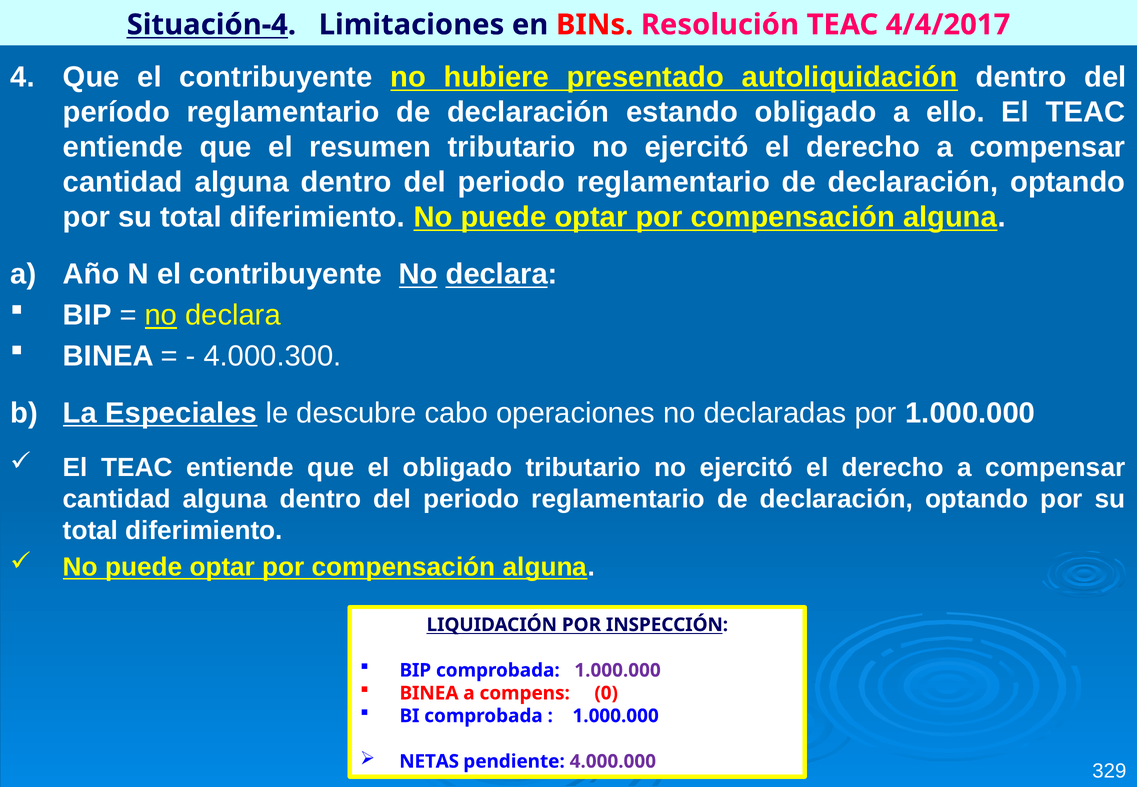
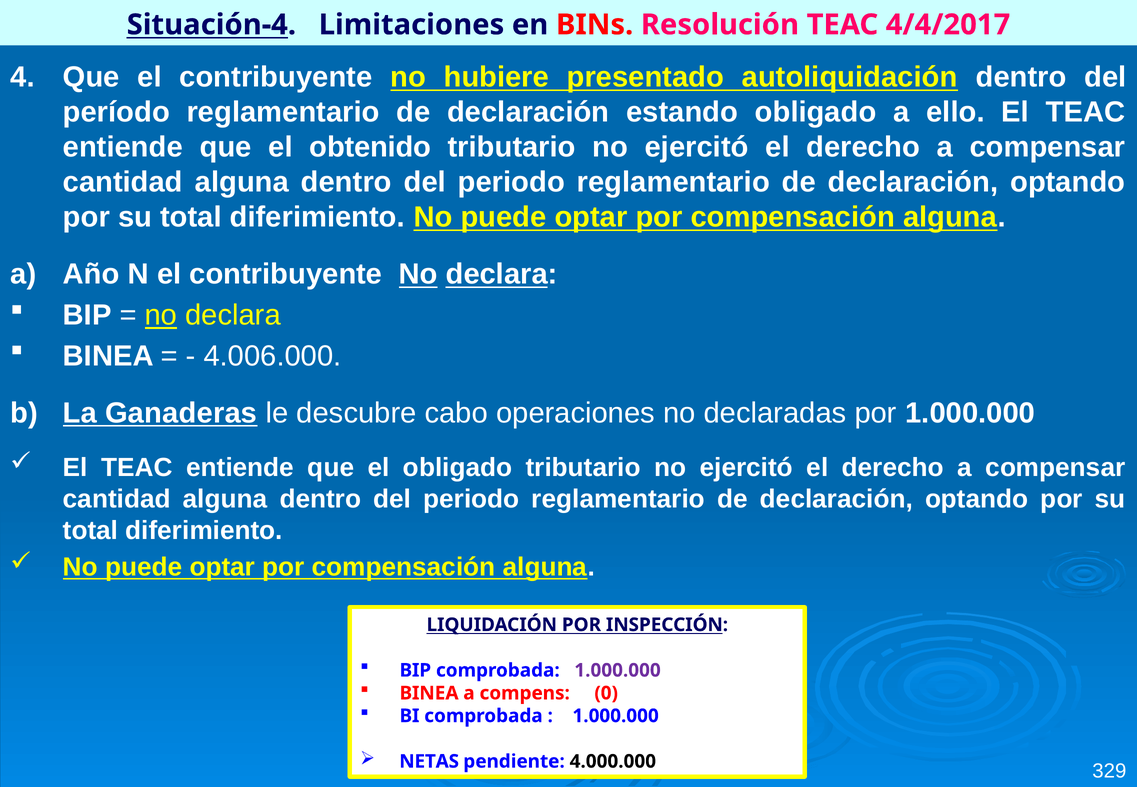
resumen: resumen -> obtenido
4.000.300: 4.000.300 -> 4.006.000
Especiales: Especiales -> Ganaderas
4.000.000 colour: purple -> black
